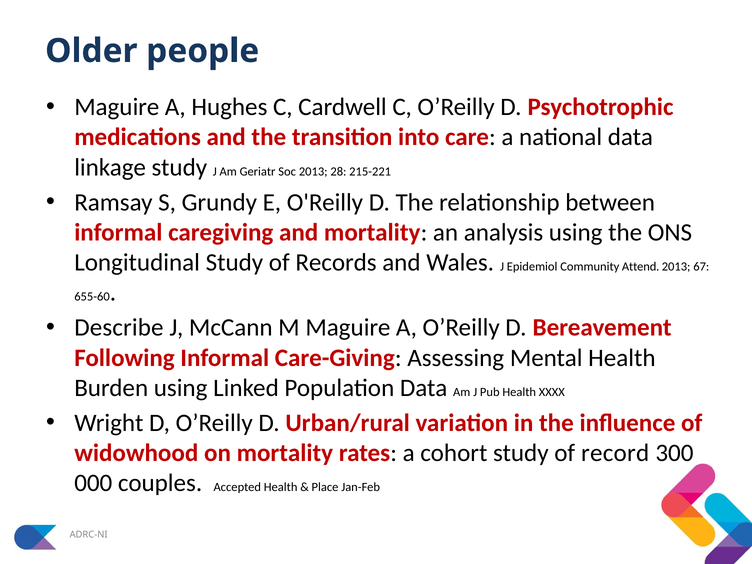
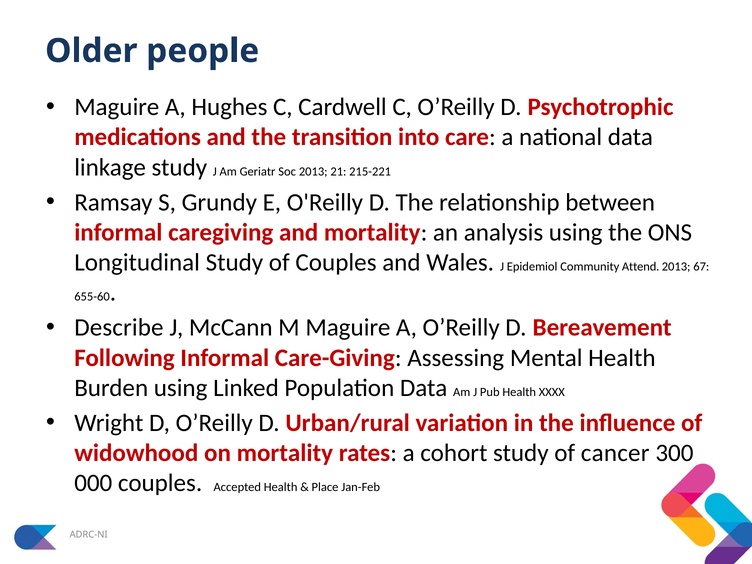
28: 28 -> 21
of Records: Records -> Couples
record: record -> cancer
